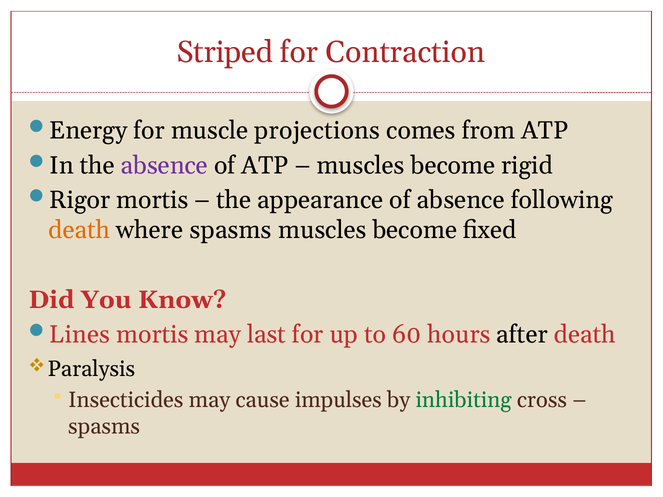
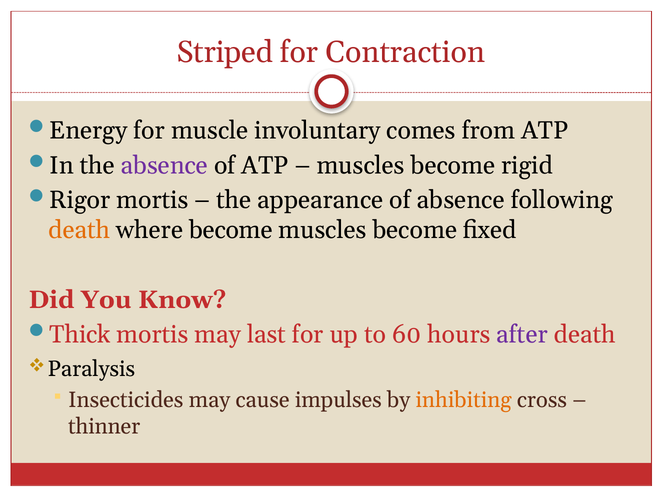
projections: projections -> involuntary
where spasms: spasms -> become
Lines: Lines -> Thick
after colour: black -> purple
inhibiting colour: green -> orange
spasms at (104, 427): spasms -> thinner
